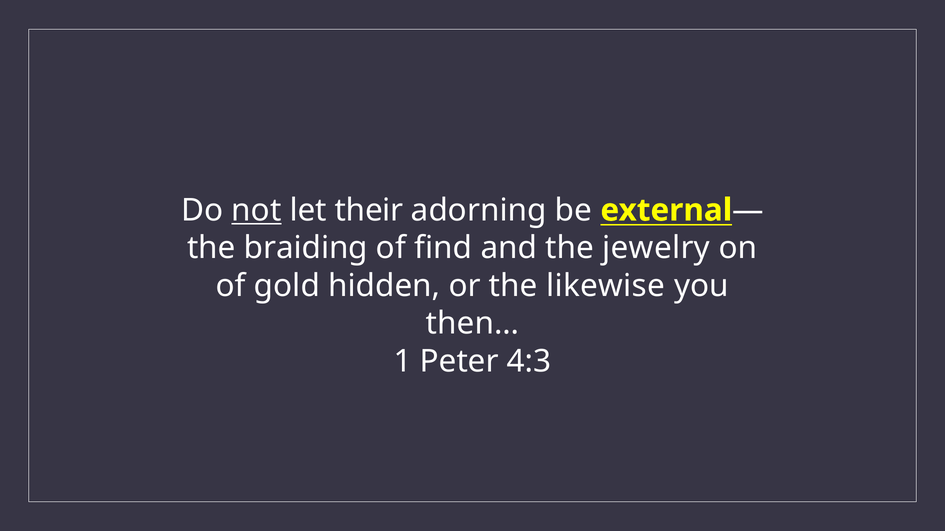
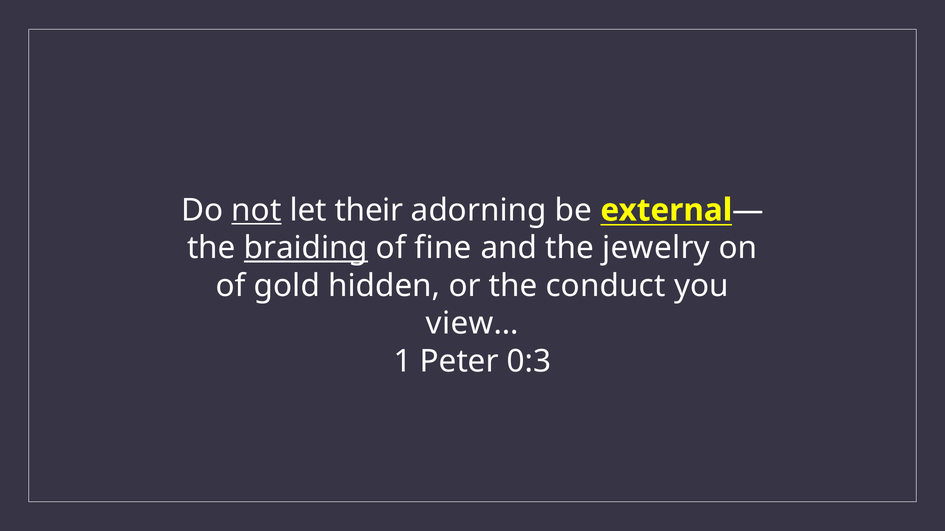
braiding underline: none -> present
find: find -> fine
likewise: likewise -> conduct
then…: then… -> view…
4:3: 4:3 -> 0:3
